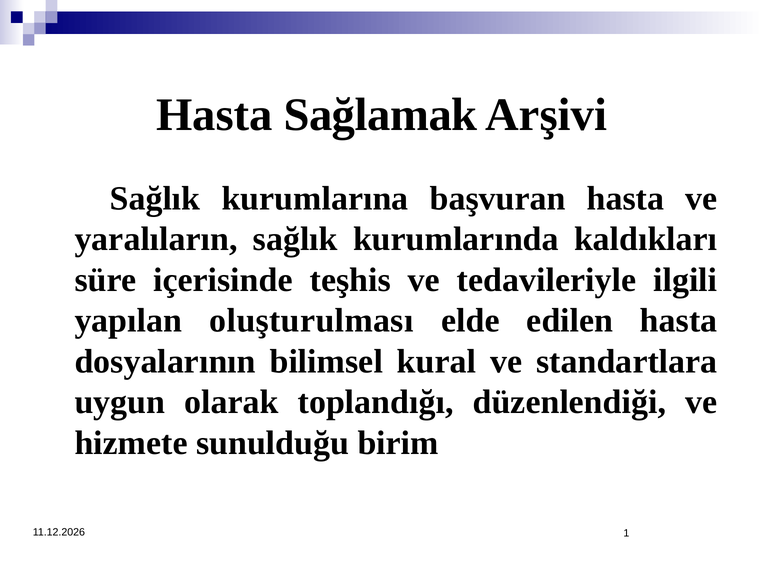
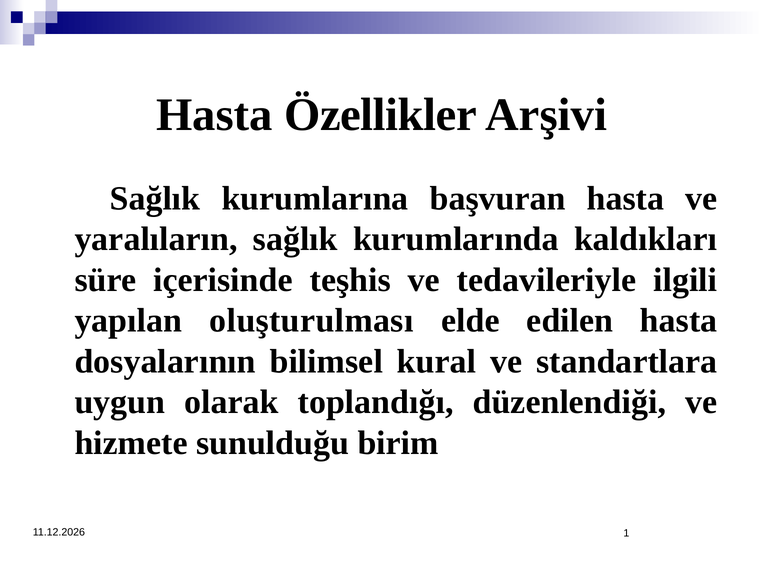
Sağlamak: Sağlamak -> Özellikler
